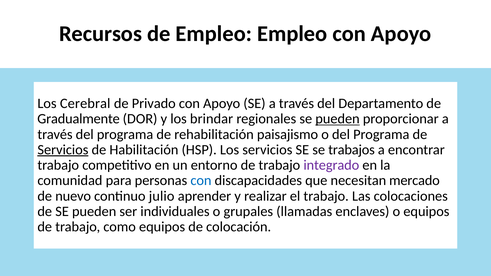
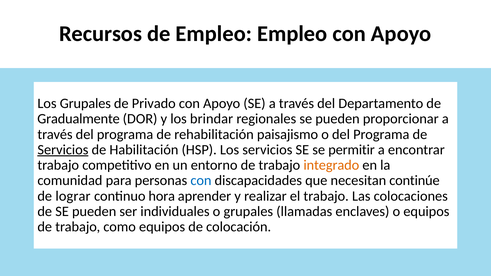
Los Cerebral: Cerebral -> Grupales
pueden at (338, 119) underline: present -> none
trabajos: trabajos -> permitir
integrado colour: purple -> orange
mercado: mercado -> continúe
nuevo: nuevo -> lograr
julio: julio -> hora
